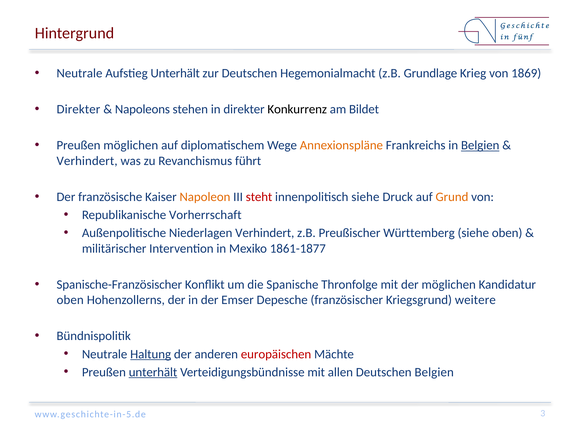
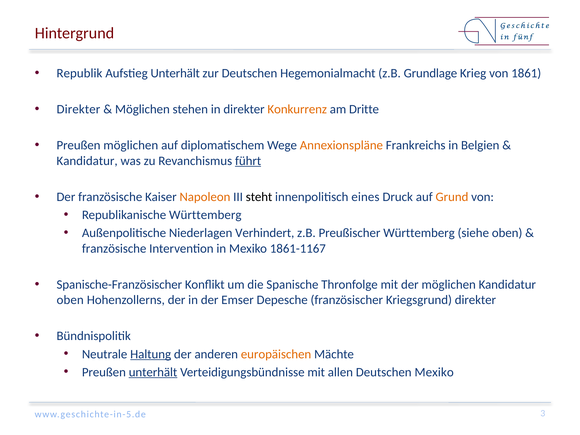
Neutrale at (79, 73): Neutrale -> Republik
1869: 1869 -> 1861
Napoleons at (142, 109): Napoleons -> Möglichen
Konkurrenz colour: black -> orange
Bildet: Bildet -> Dritte
Belgien at (480, 145) underline: present -> none
Verhindert at (87, 161): Verhindert -> Kandidatur
führt underline: none -> present
steht colour: red -> black
innenpolitisch siehe: siehe -> eines
Republikanische Vorherrschaft: Vorherrschaft -> Württemberg
militärischer at (114, 248): militärischer -> französische
1861-1877: 1861-1877 -> 1861-1167
Kriegsgrund weitere: weitere -> direkter
europäischen colour: red -> orange
Deutschen Belgien: Belgien -> Mexiko
